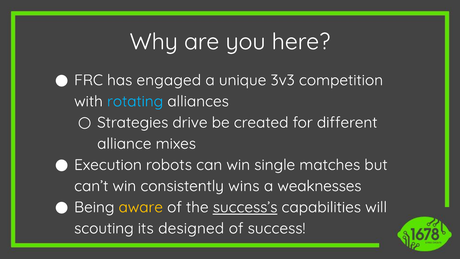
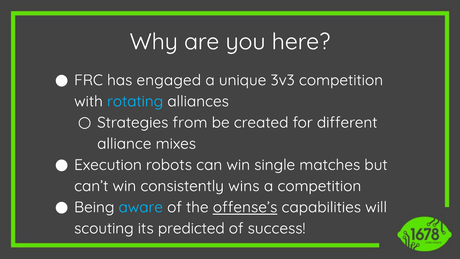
drive: drive -> from
a weaknesses: weaknesses -> competition
aware colour: yellow -> light blue
success’s: success’s -> offense’s
designed: designed -> predicted
